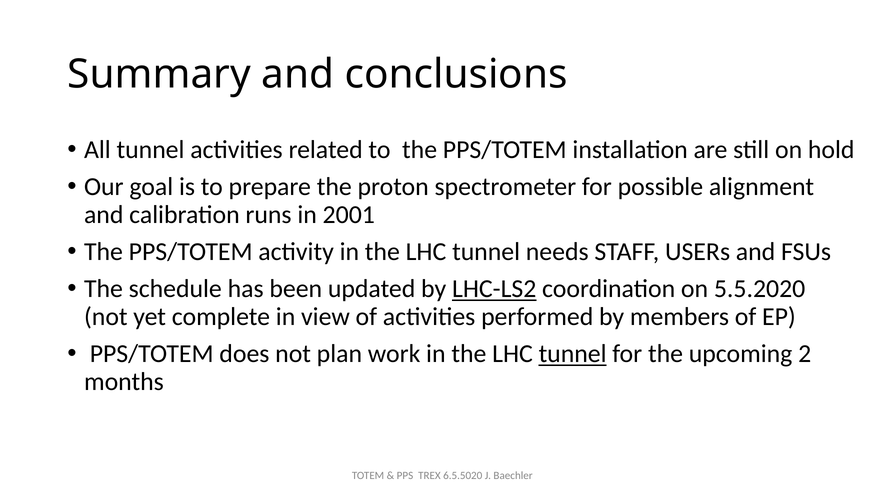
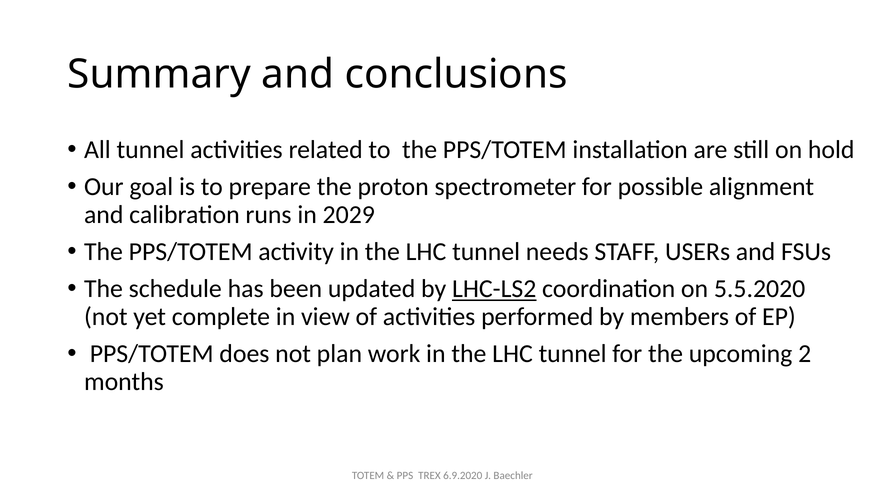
2001: 2001 -> 2029
tunnel at (573, 354) underline: present -> none
6.5.5020: 6.5.5020 -> 6.9.2020
